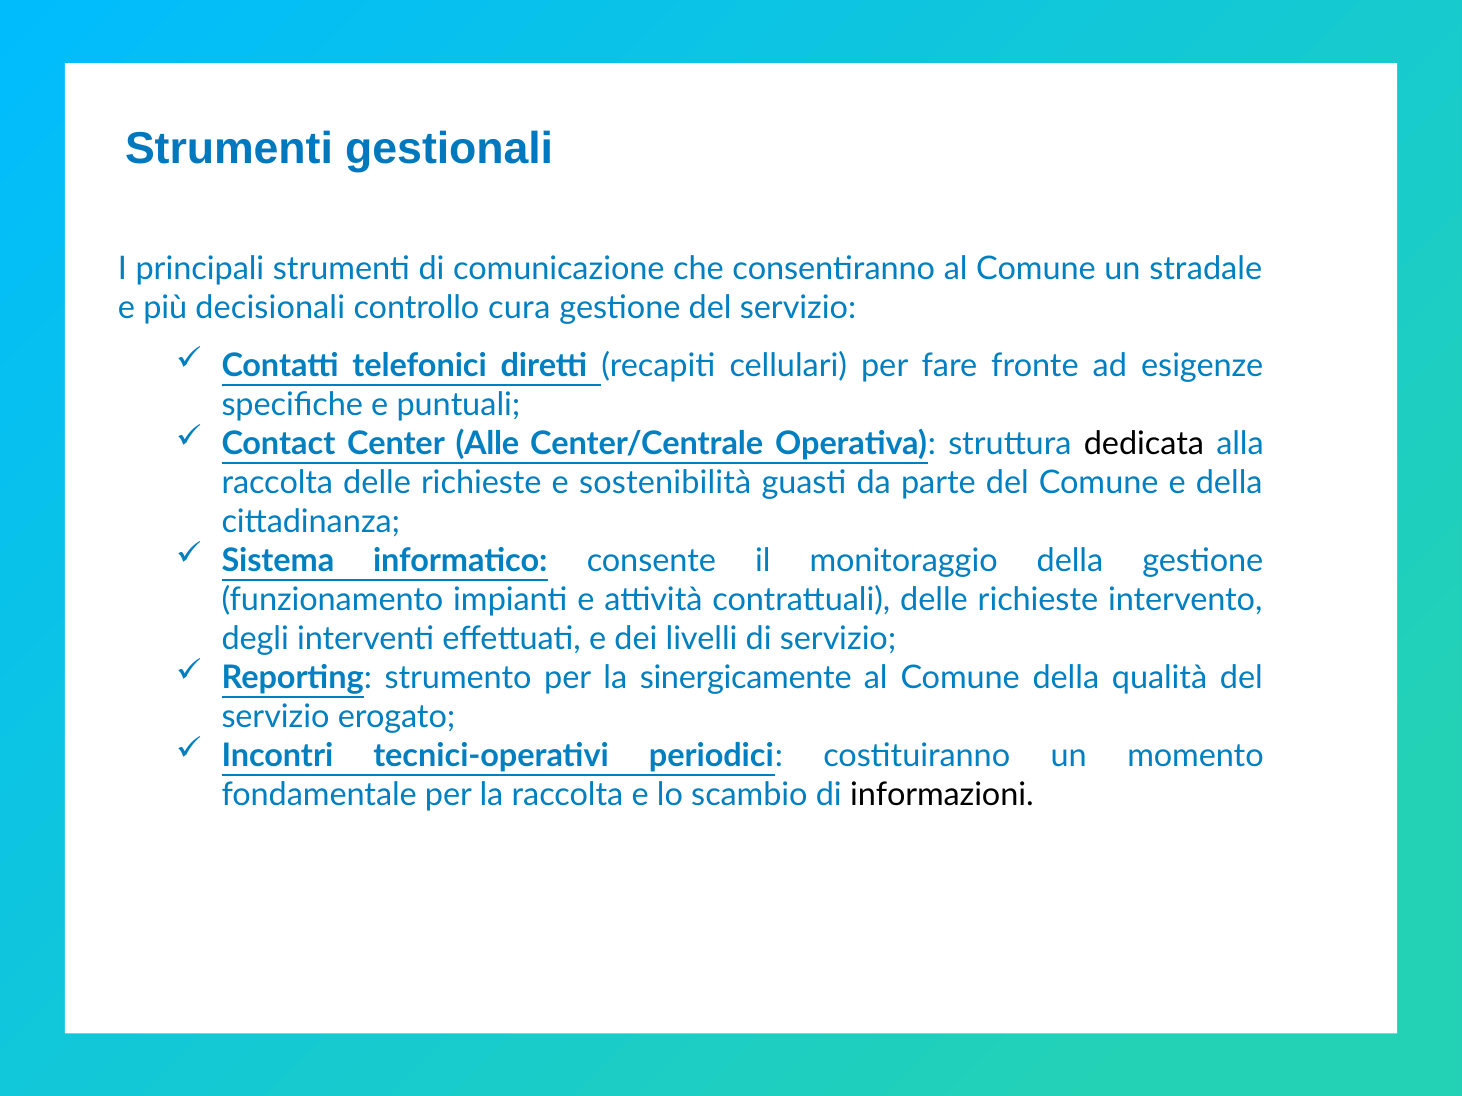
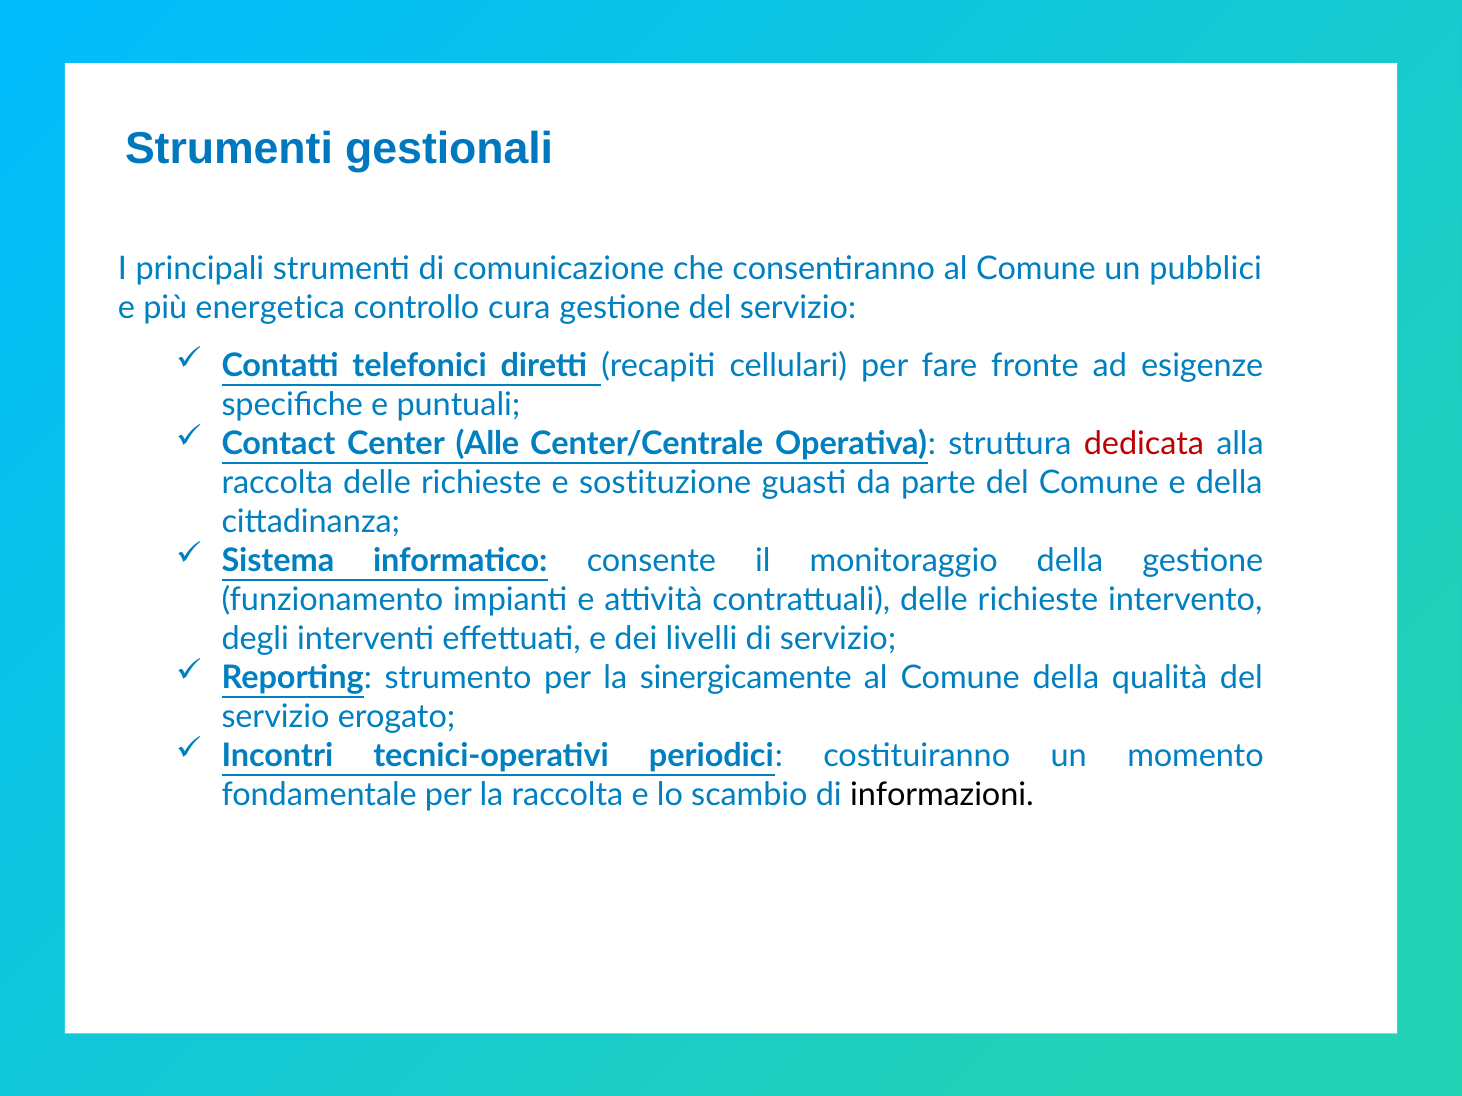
stradale: stradale -> pubblici
decisionali: decisionali -> energetica
dedicata colour: black -> red
sostenibilità: sostenibilità -> sostituzione
